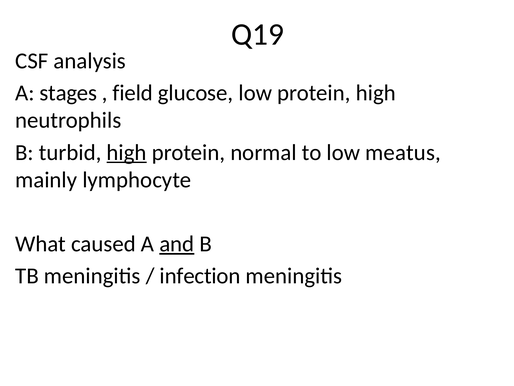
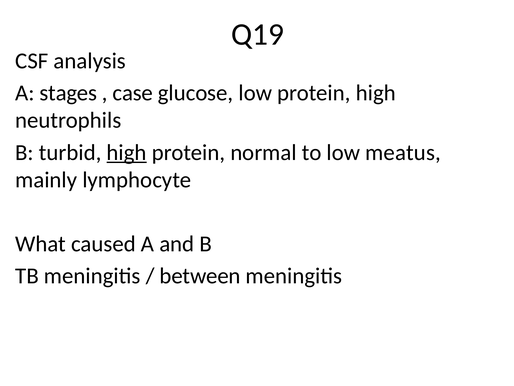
field: field -> case
and underline: present -> none
infection: infection -> between
